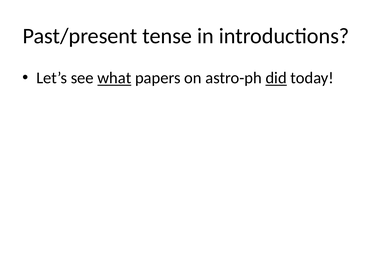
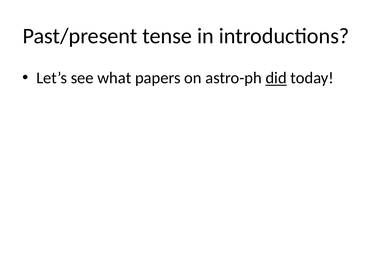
what underline: present -> none
